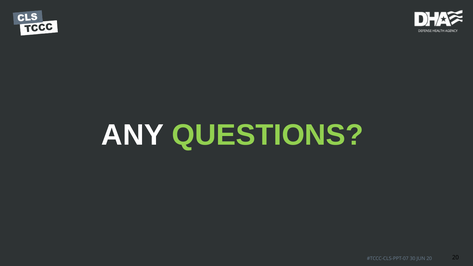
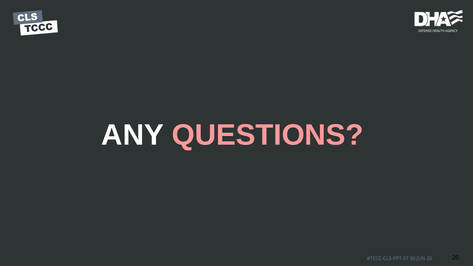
QUESTIONS colour: light green -> pink
